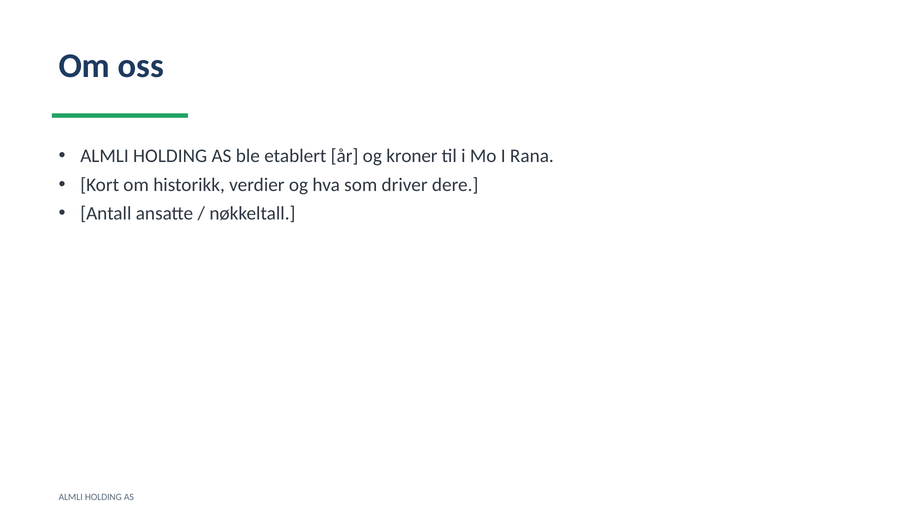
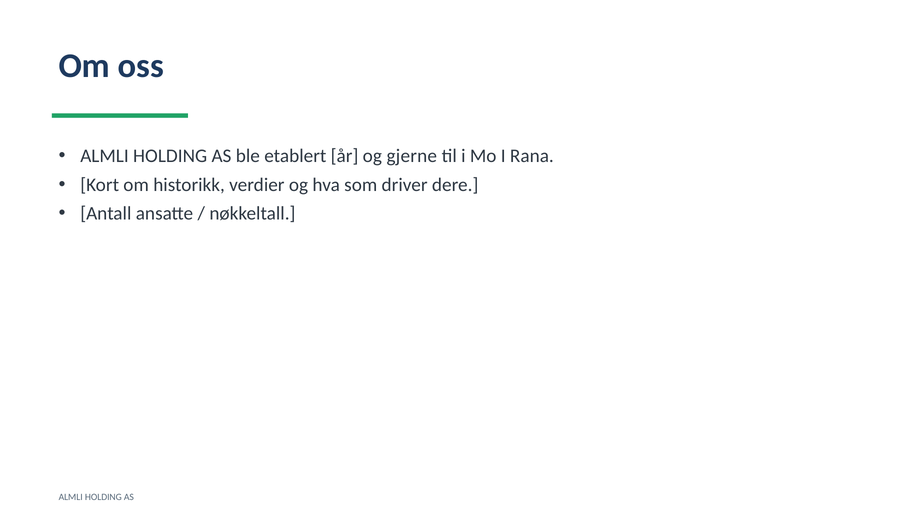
kroner: kroner -> gjerne
